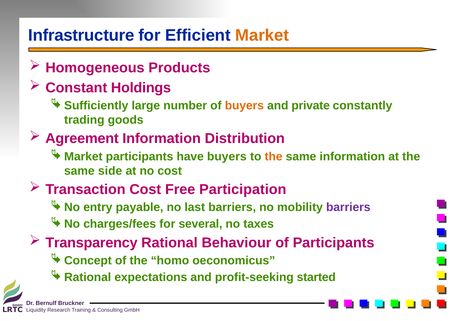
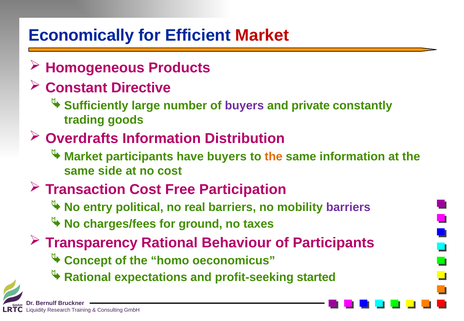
Infrastructure: Infrastructure -> Economically
Market colour: orange -> red
Holdings: Holdings -> Directive
buyers at (244, 106) colour: orange -> purple
Agreement: Agreement -> Overdrafts
payable: payable -> political
last: last -> real
several: several -> ground
